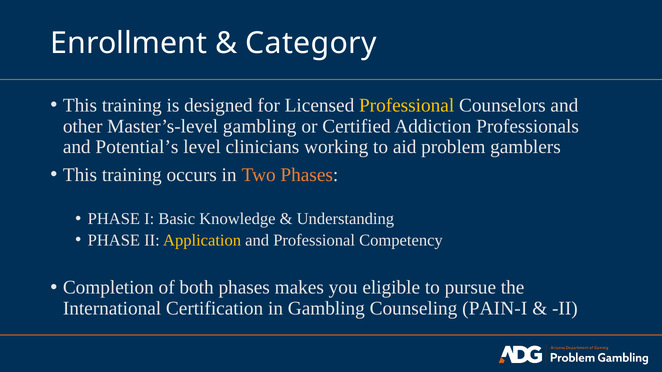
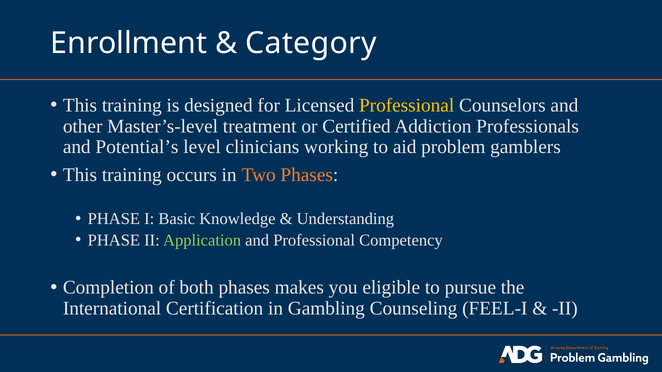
Master’s-level gambling: gambling -> treatment
Application colour: yellow -> light green
PAIN-I: PAIN-I -> FEEL-I
